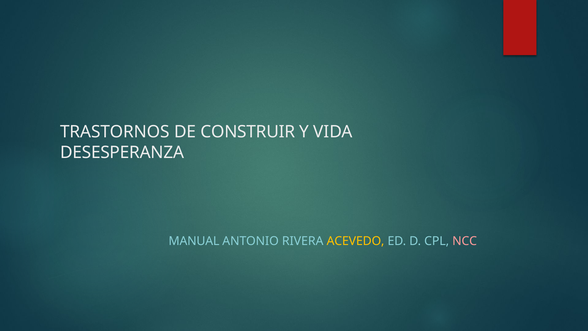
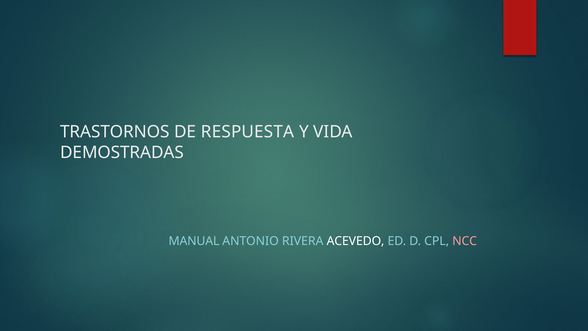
CONSTRUIR: CONSTRUIR -> RESPUESTA
DESESPERANZA: DESESPERANZA -> DEMOSTRADAS
ACEVEDO colour: yellow -> white
